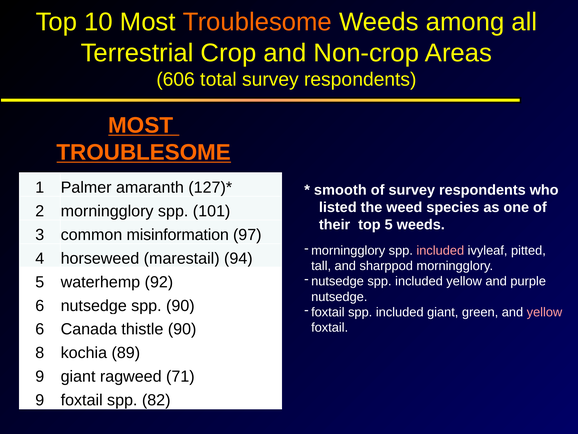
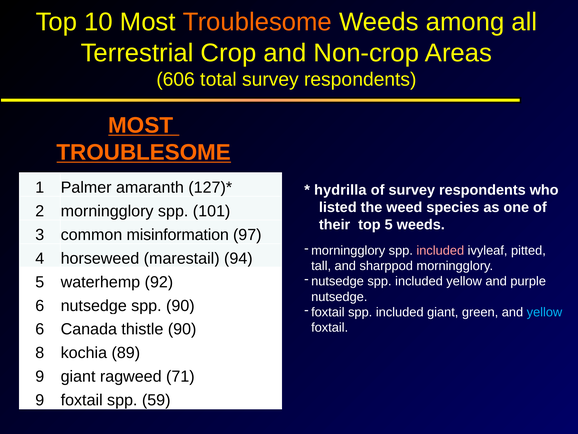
smooth: smooth -> hydrilla
yellow at (544, 312) colour: pink -> light blue
82: 82 -> 59
